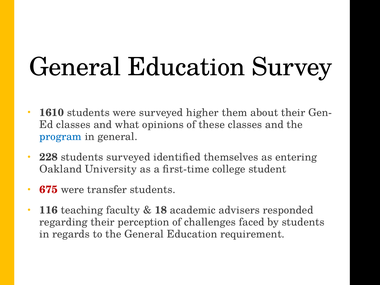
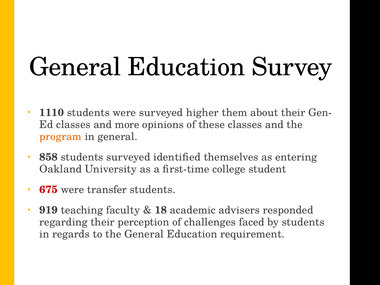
1610: 1610 -> 1110
what: what -> more
program colour: blue -> orange
228: 228 -> 858
116: 116 -> 919
